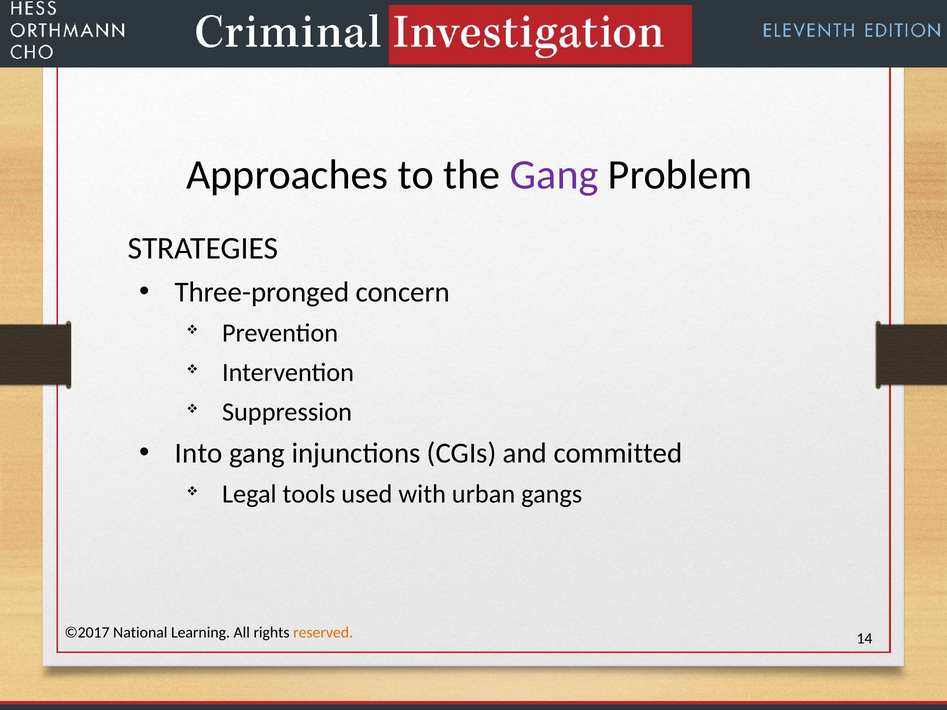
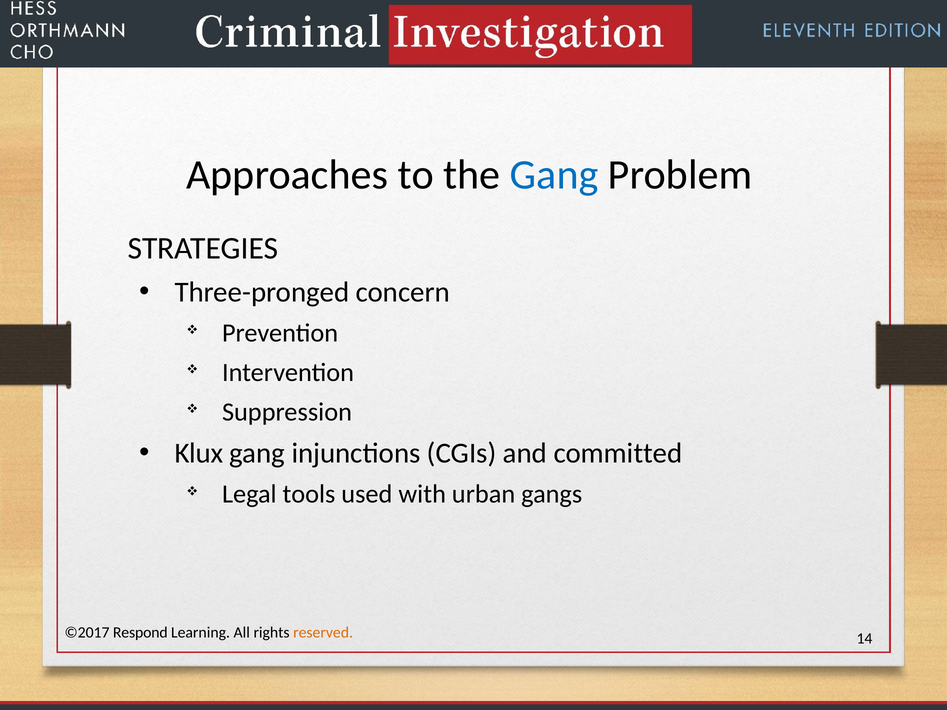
Gang at (554, 175) colour: purple -> blue
Into: Into -> Klux
National: National -> Respond
